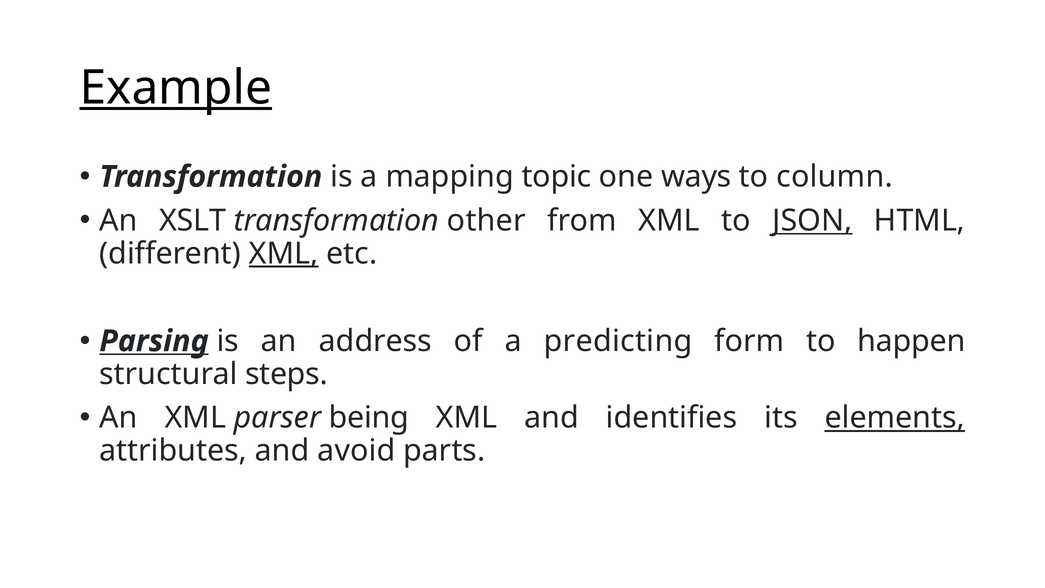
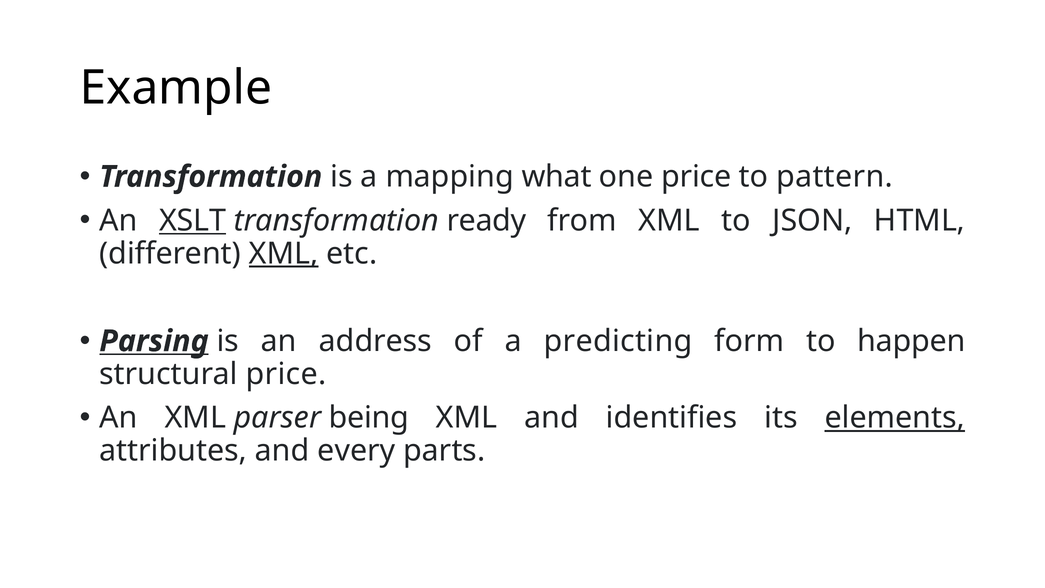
Example underline: present -> none
topic: topic -> what
one ways: ways -> price
column: column -> pattern
XSLT underline: none -> present
other: other -> ready
JSON underline: present -> none
structural steps: steps -> price
avoid: avoid -> every
